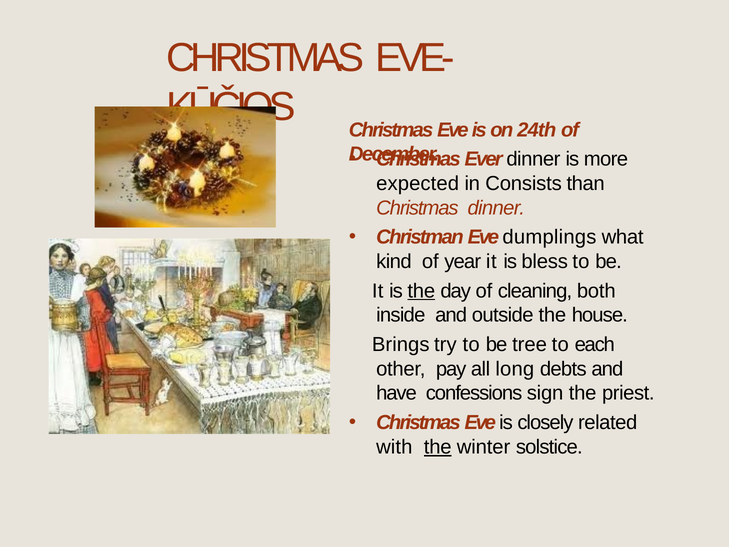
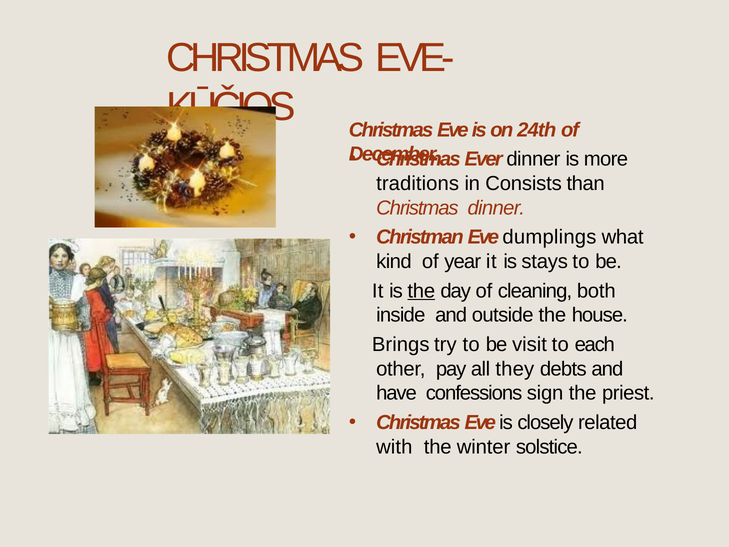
expected: expected -> traditions
bless: bless -> stays
tree: tree -> visit
long: long -> they
the at (438, 447) underline: present -> none
